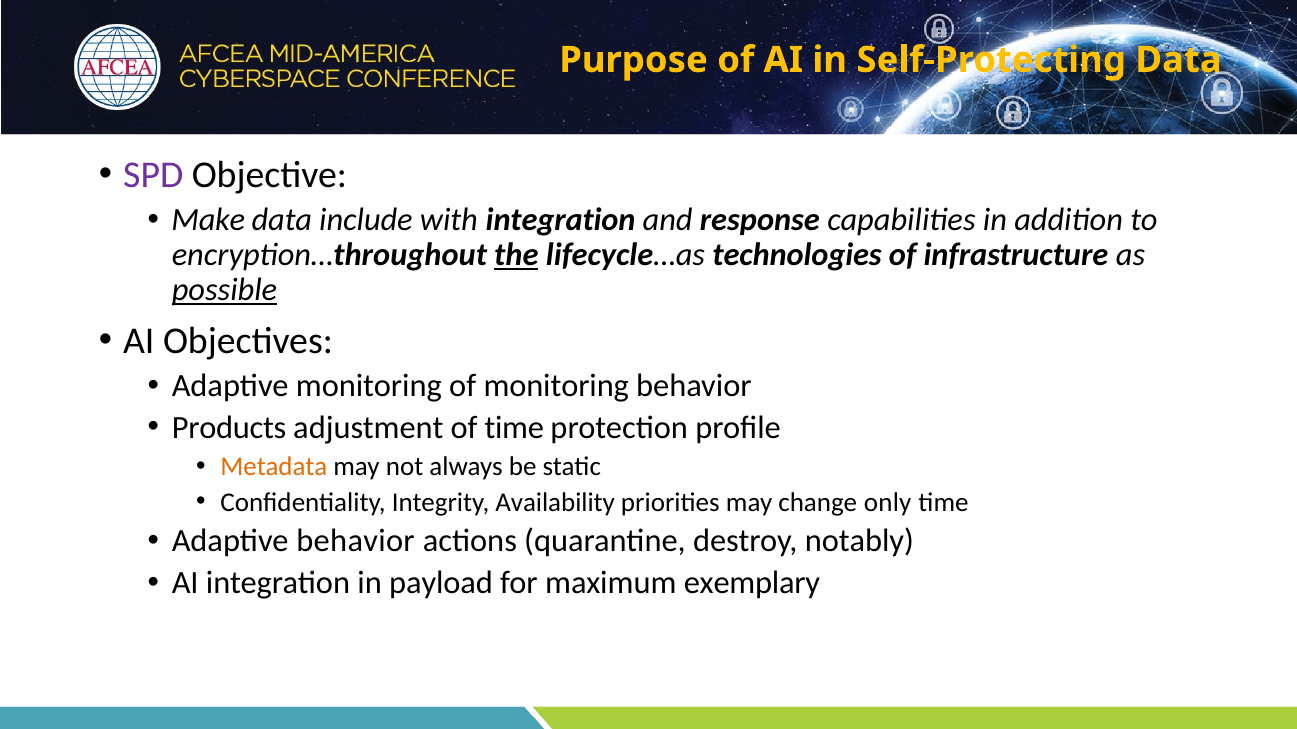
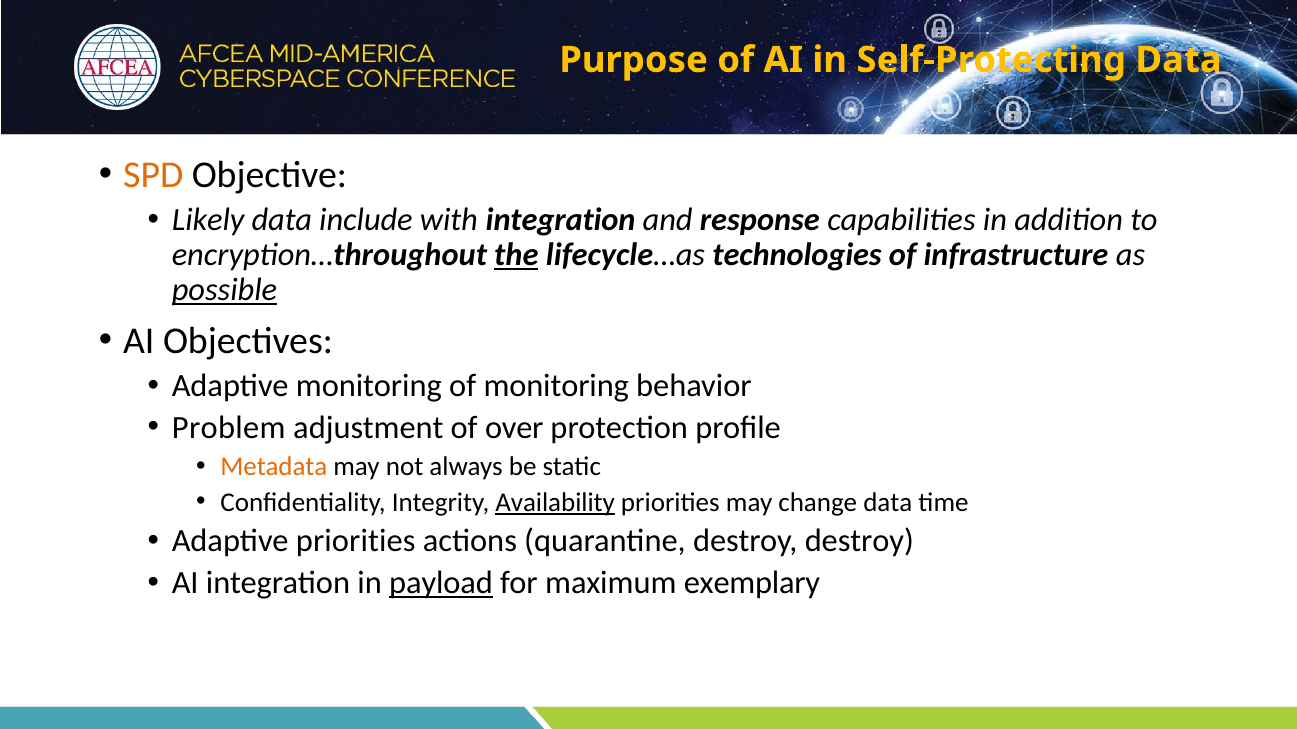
SPD colour: purple -> orange
Make: Make -> Likely
Products: Products -> Problem
of time: time -> over
Availability underline: none -> present
change only: only -> data
Adaptive behavior: behavior -> priorities
destroy notably: notably -> destroy
payload underline: none -> present
